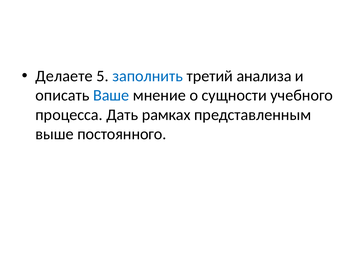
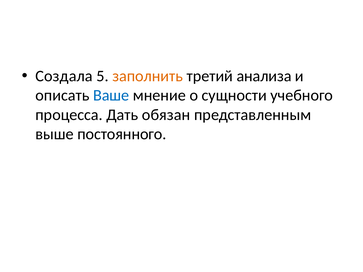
Делаете: Делаете -> Создала
заполнить colour: blue -> orange
рамках: рамках -> обязан
